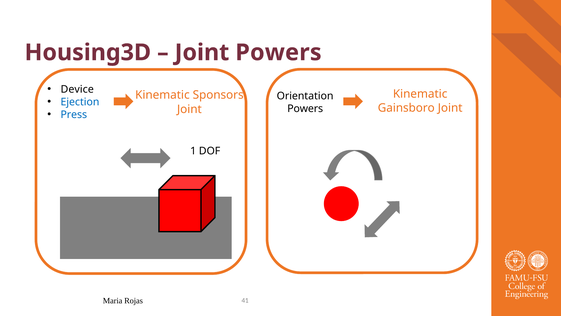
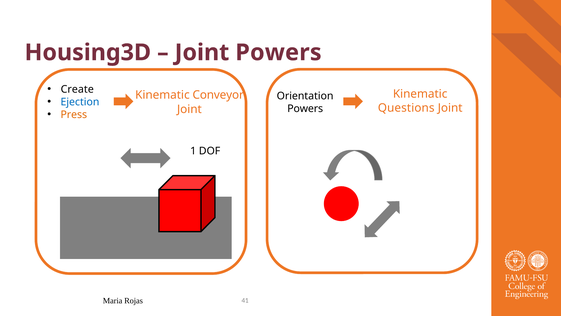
Device: Device -> Create
Sponsors: Sponsors -> Conveyor
Gainsboro: Gainsboro -> Questions
Press colour: blue -> orange
